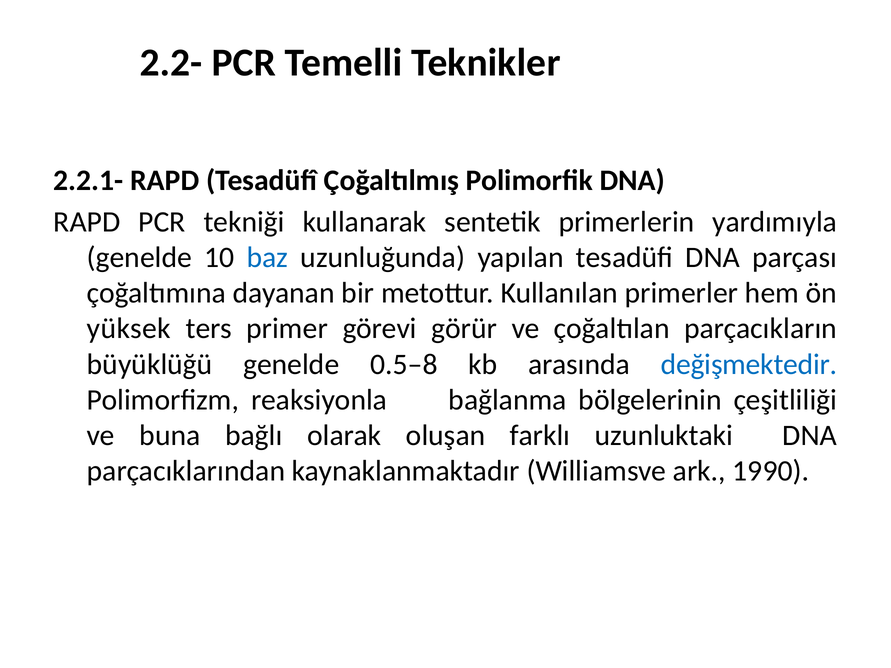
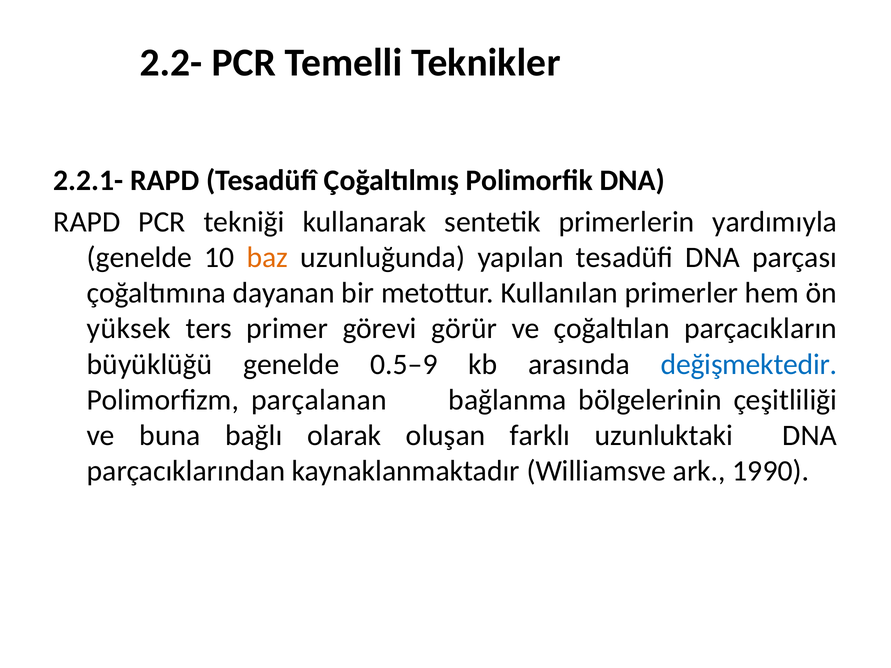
baz colour: blue -> orange
0.5–8: 0.5–8 -> 0.5–9
reaksiyonla: reaksiyonla -> parçalanan
